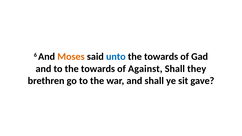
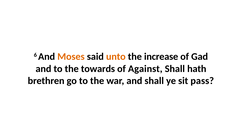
unto colour: blue -> orange
towards at (161, 57): towards -> increase
they: they -> hath
gave: gave -> pass
